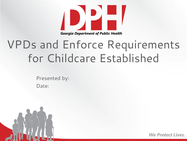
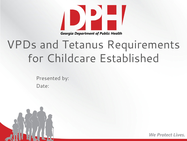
Enforce: Enforce -> Tetanus
